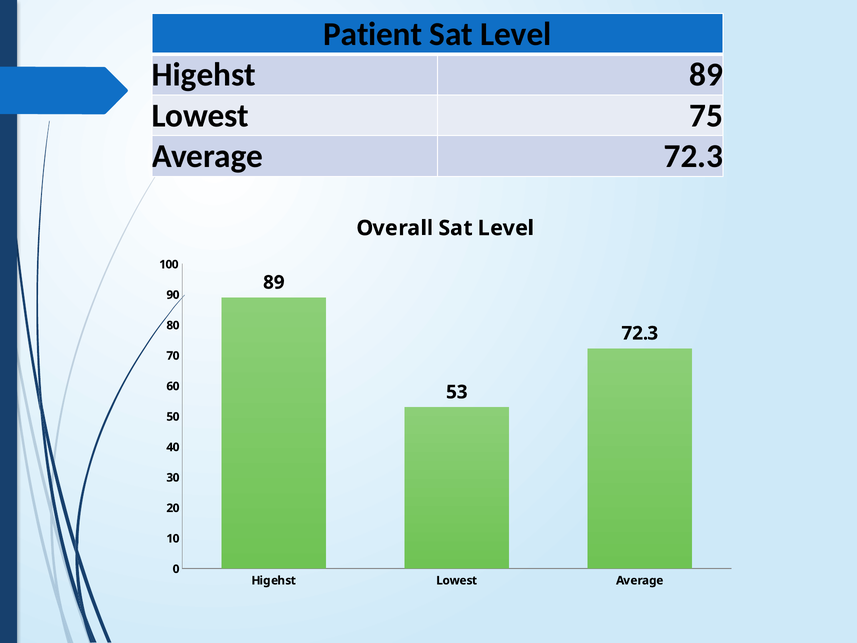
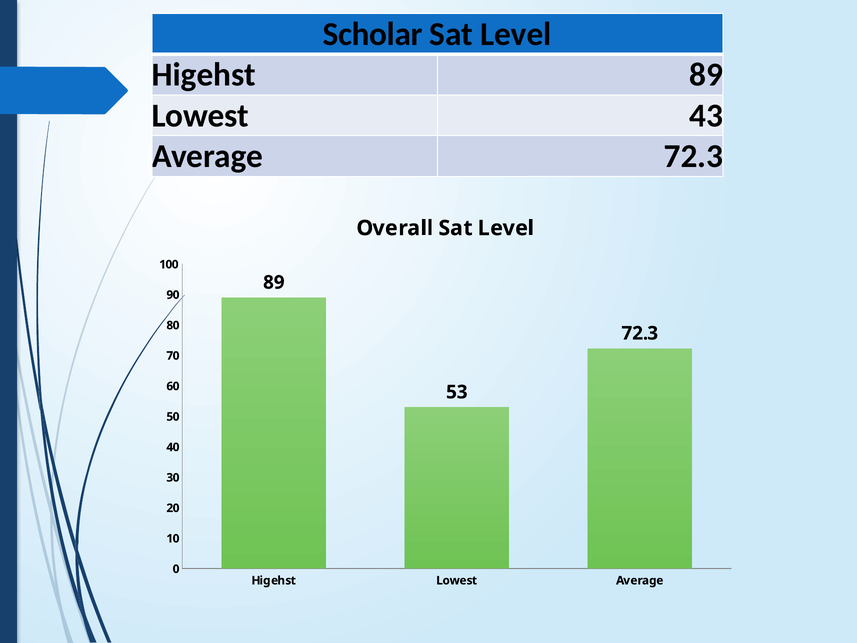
Patient: Patient -> Scholar
75: 75 -> 43
